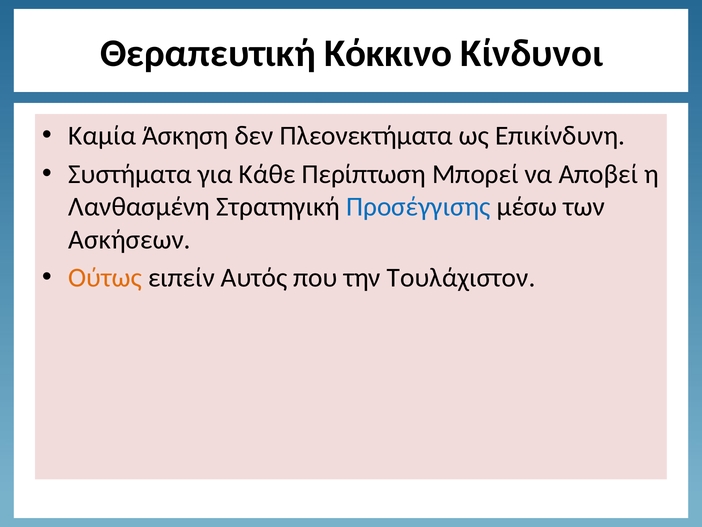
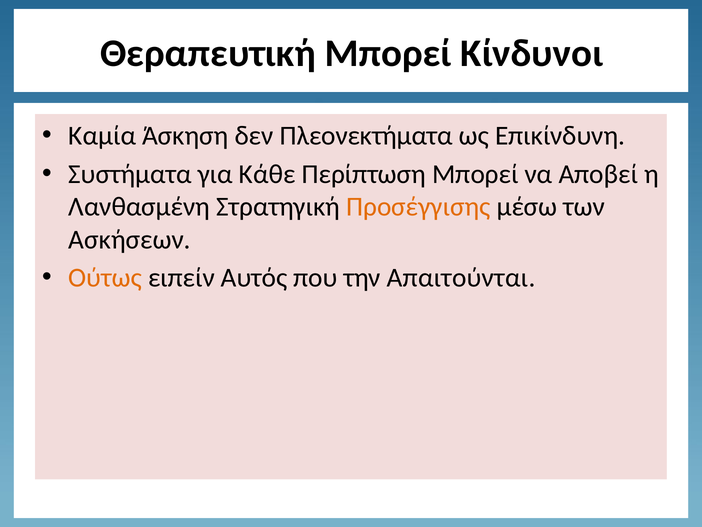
Θεραπευτική Κόκκινο: Κόκκινο -> Μπορεί
Προσέγγισης colour: blue -> orange
Τουλάχιστον: Τουλάχιστον -> Απαιτούνται
